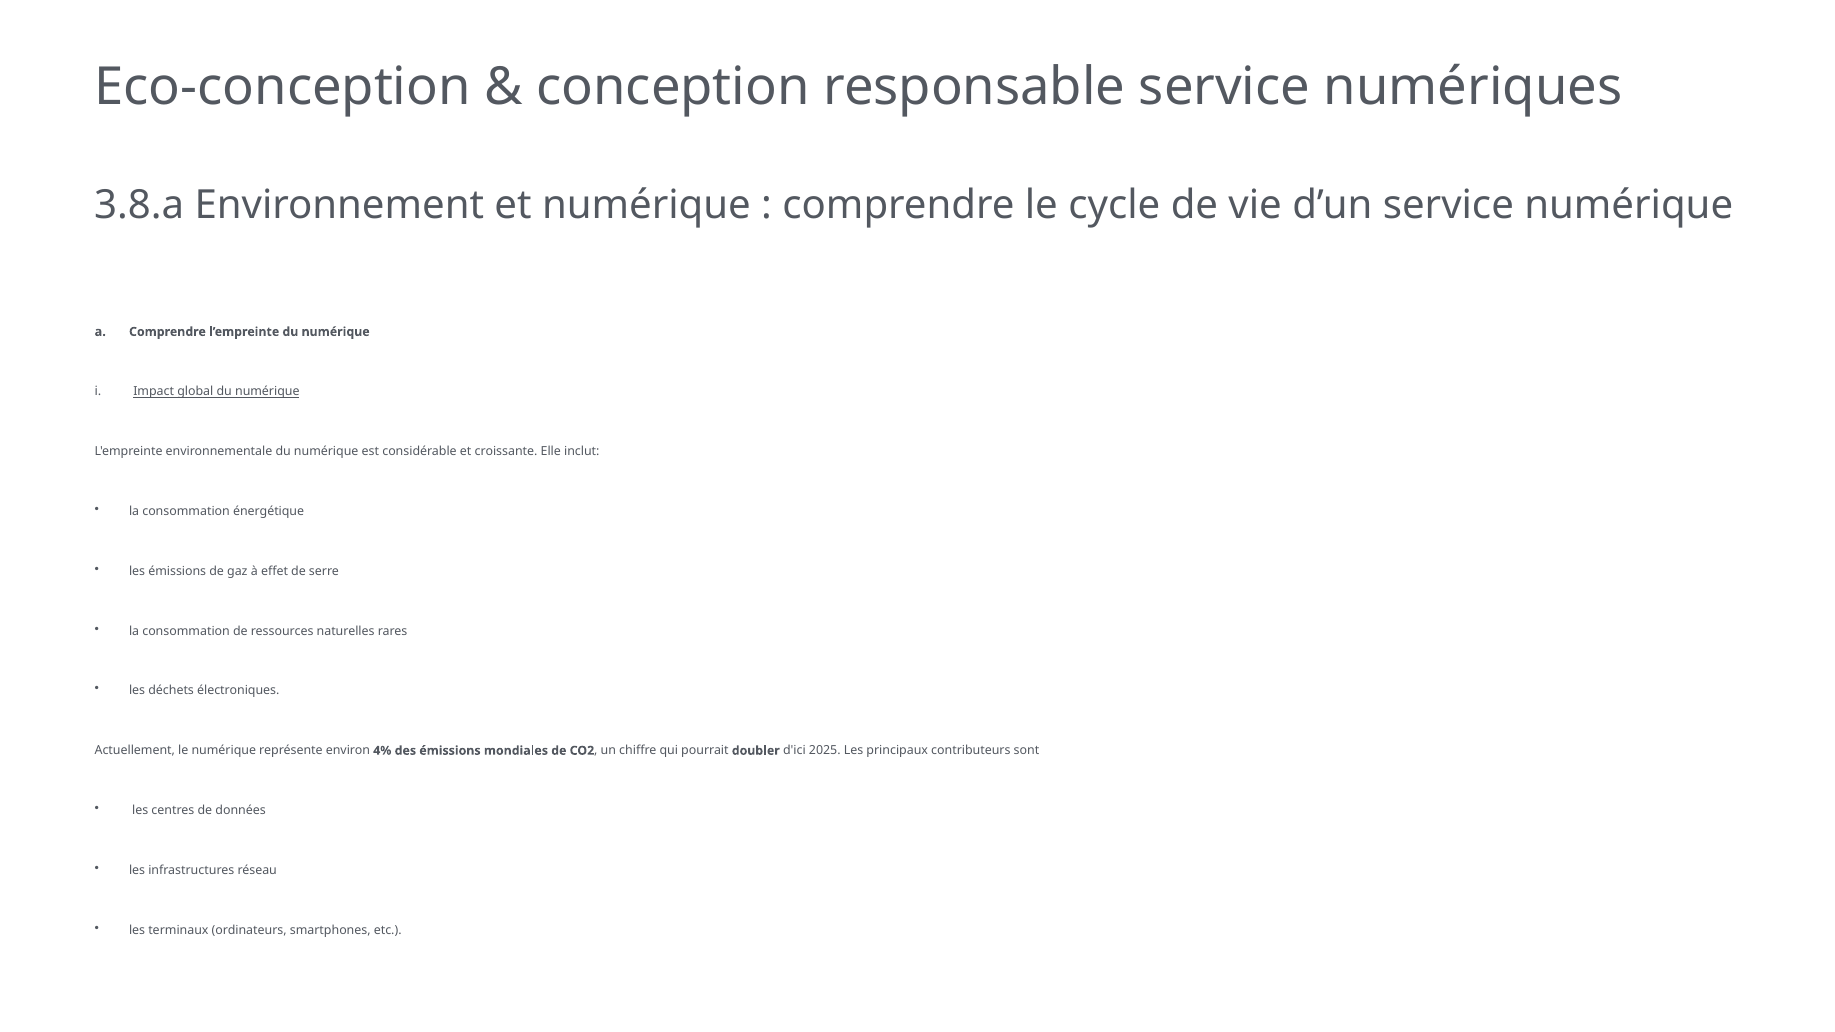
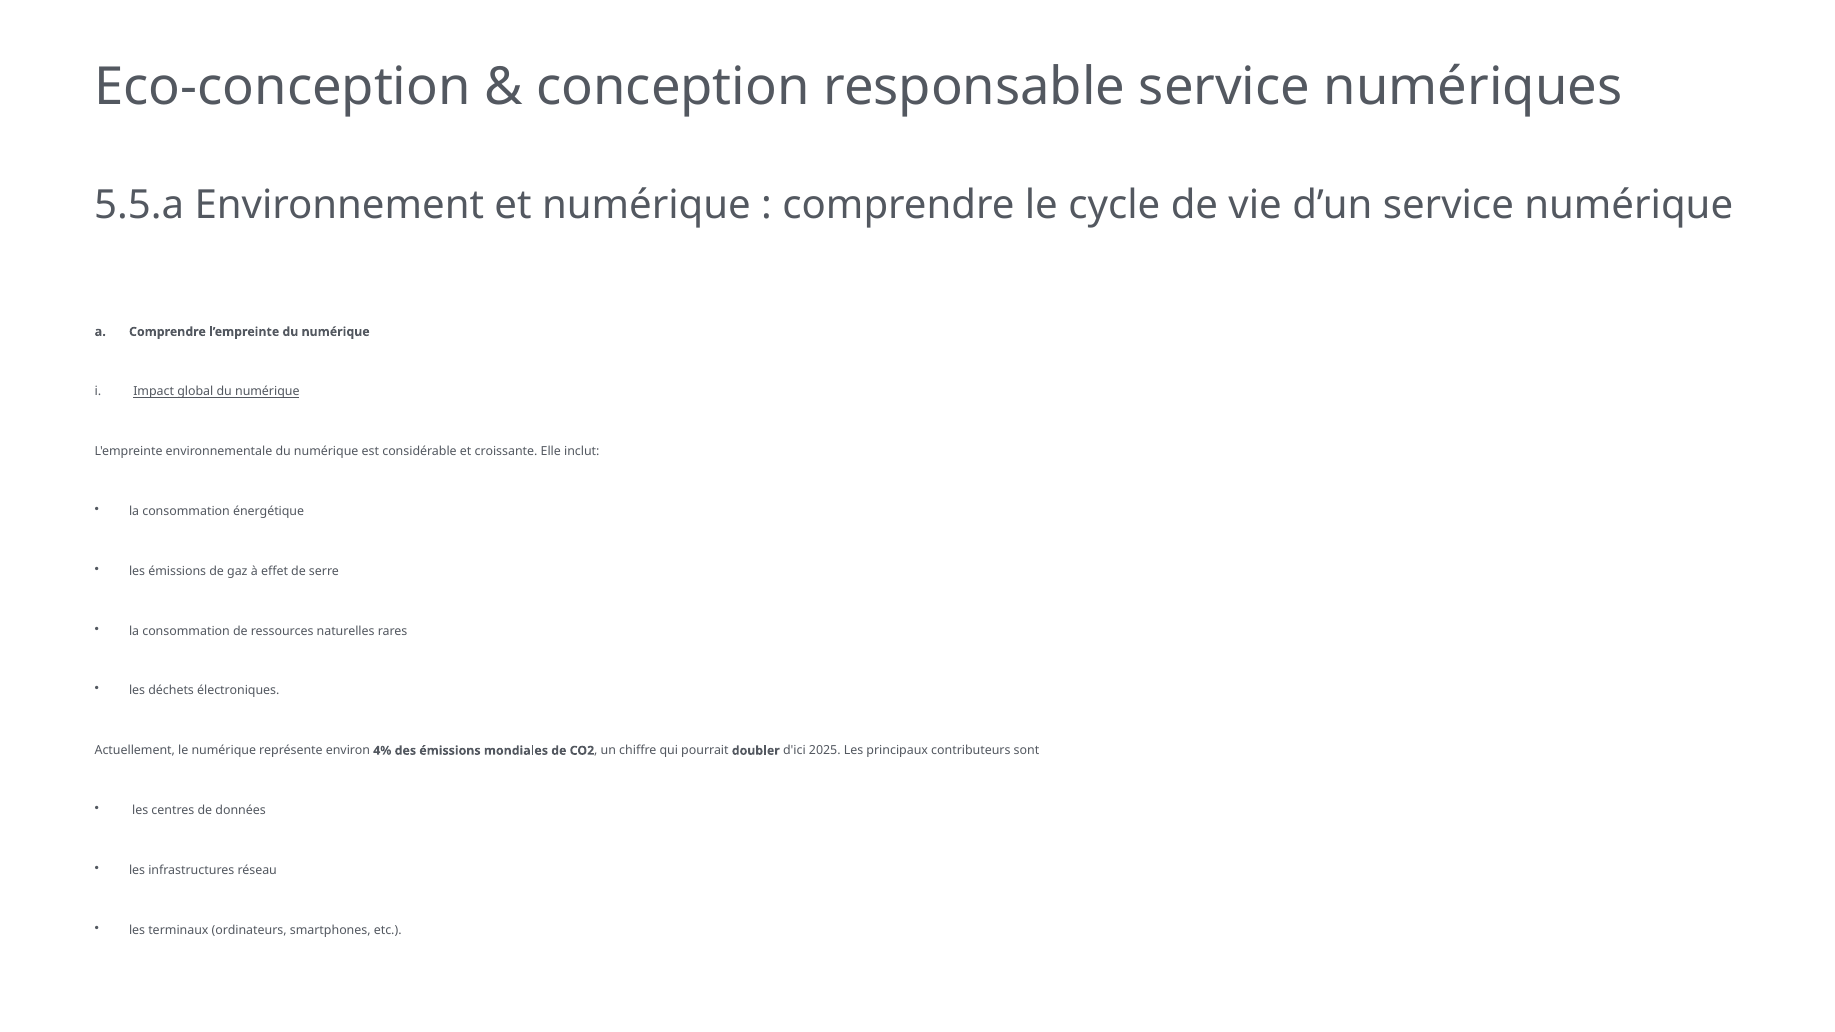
3.8.a: 3.8.a -> 5.5.a
